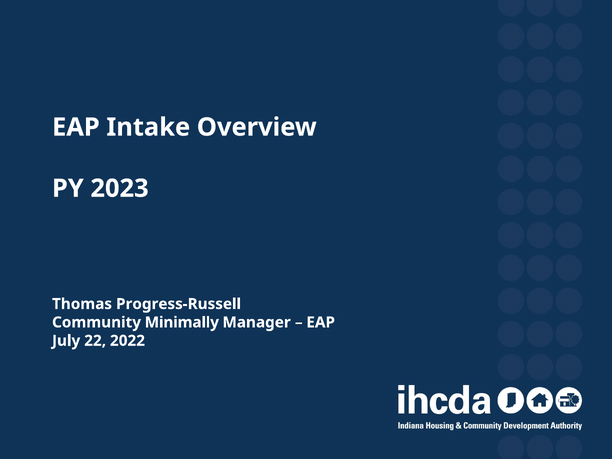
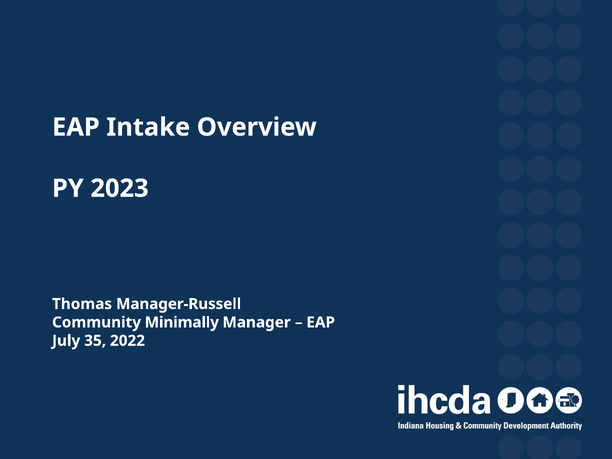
Progress-Russell: Progress-Russell -> Manager-Russell
22: 22 -> 35
